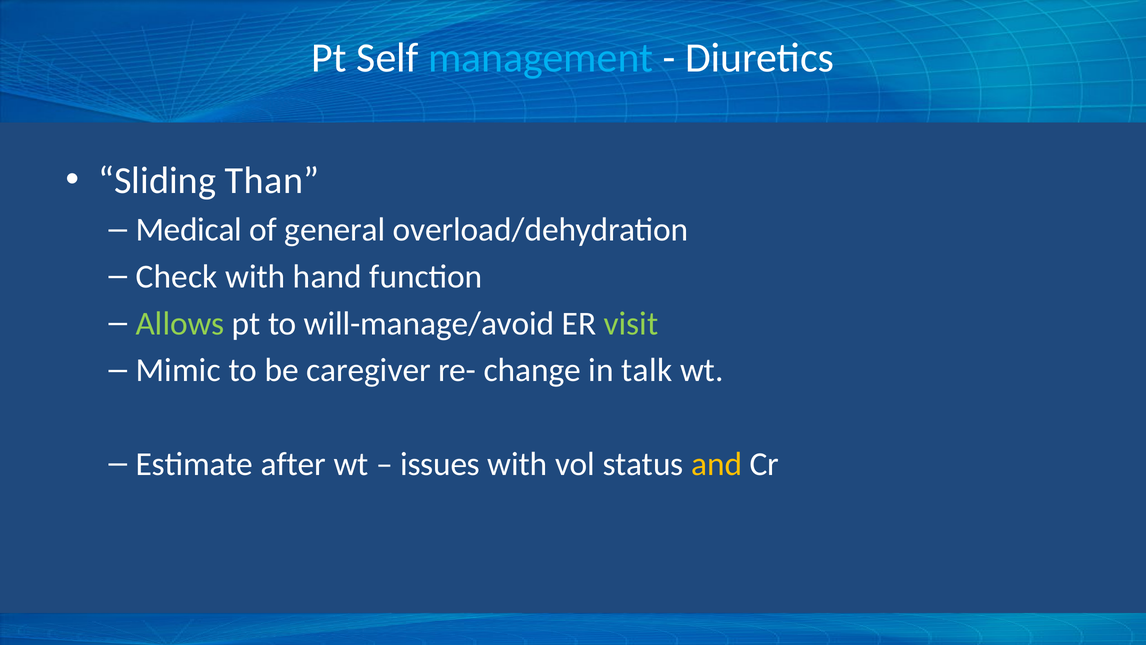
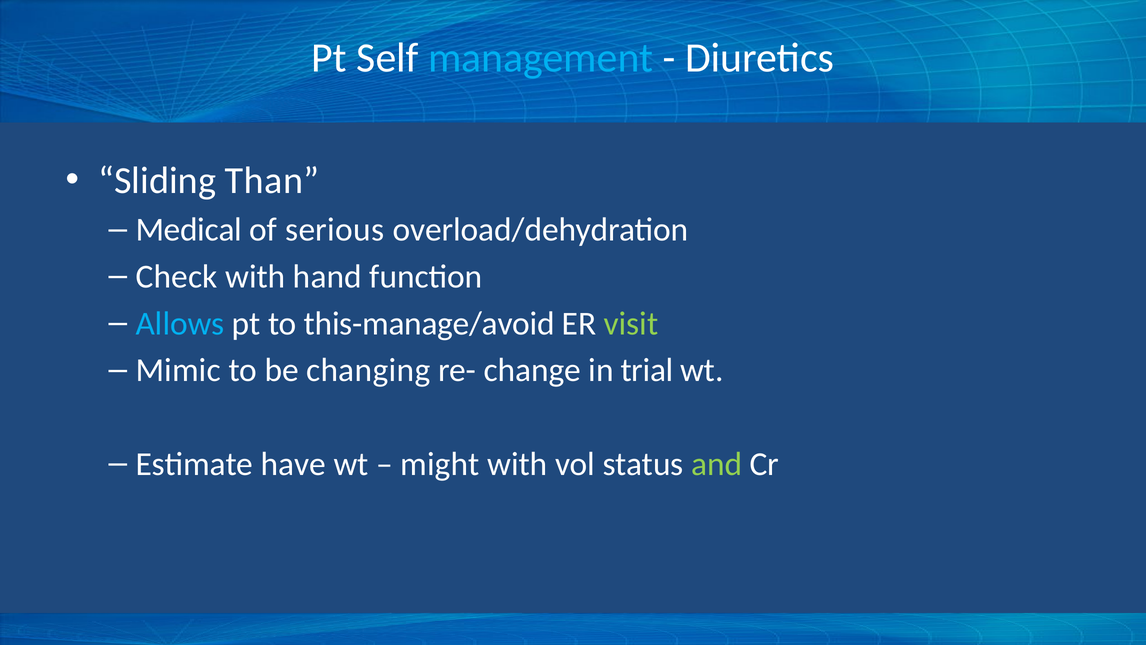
general: general -> serious
Allows colour: light green -> light blue
will-manage/avoid: will-manage/avoid -> this-manage/avoid
caregiver: caregiver -> changing
talk: talk -> trial
after: after -> have
issues: issues -> might
and colour: yellow -> light green
